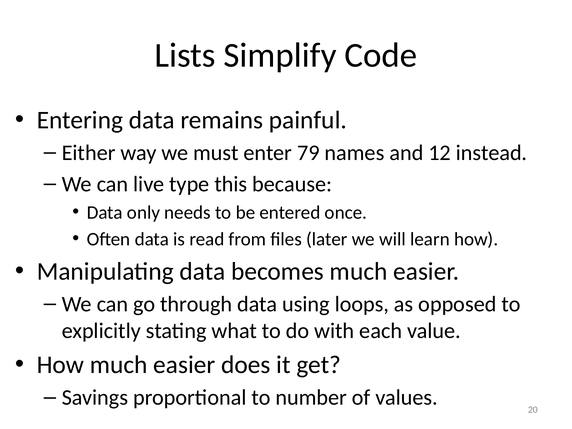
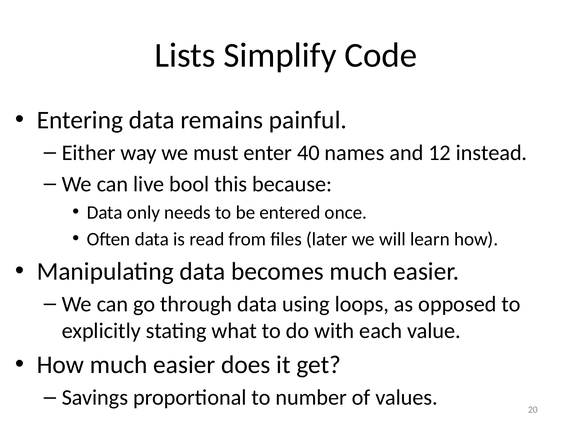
79: 79 -> 40
type: type -> bool
